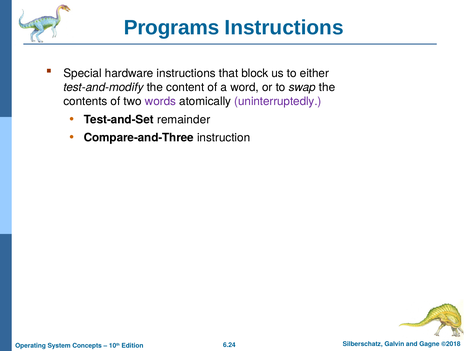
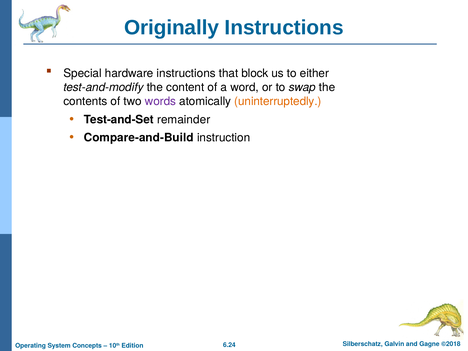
Programs: Programs -> Originally
uninterruptedly colour: purple -> orange
Compare-and-Three: Compare-and-Three -> Compare-and-Build
